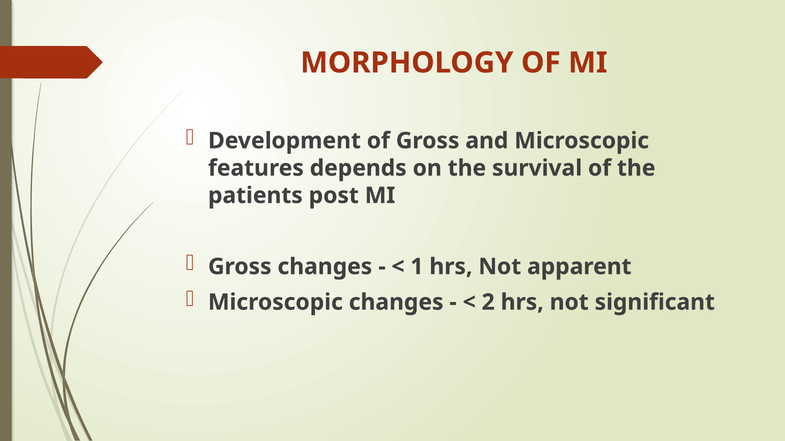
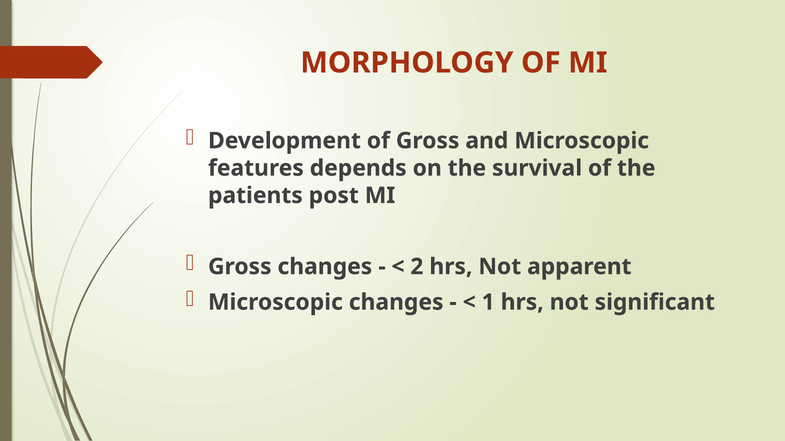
1: 1 -> 2
2: 2 -> 1
